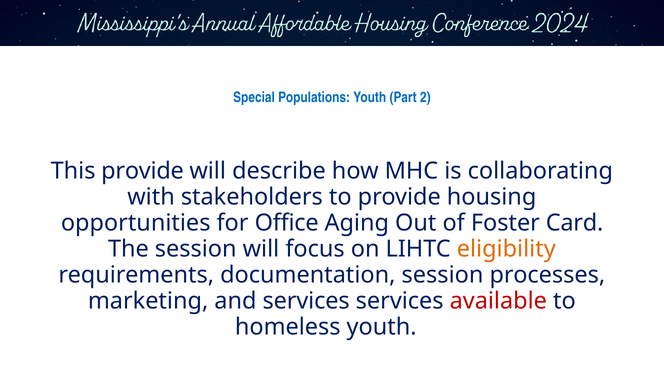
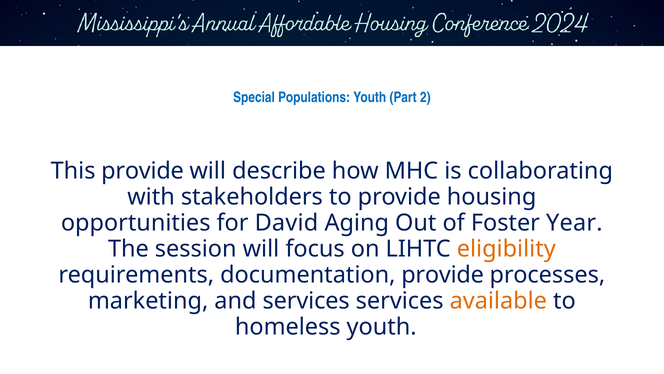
Office: Office -> David
Card: Card -> Year
documentation session: session -> provide
available colour: red -> orange
